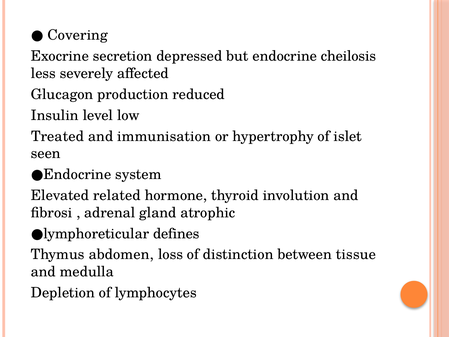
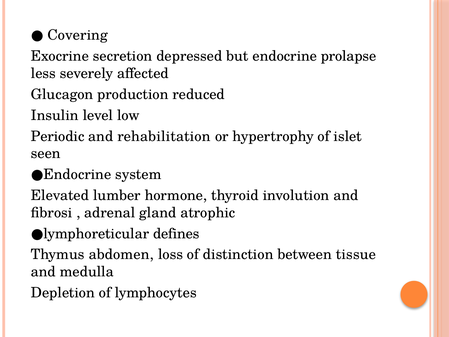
cheilosis: cheilosis -> prolapse
Treated: Treated -> Periodic
immunisation: immunisation -> rehabilitation
related: related -> lumber
